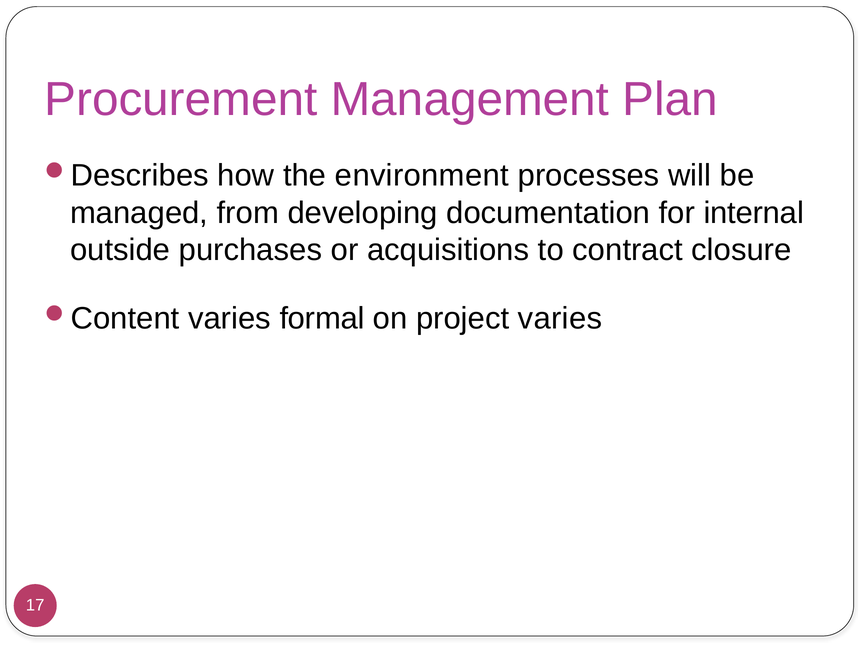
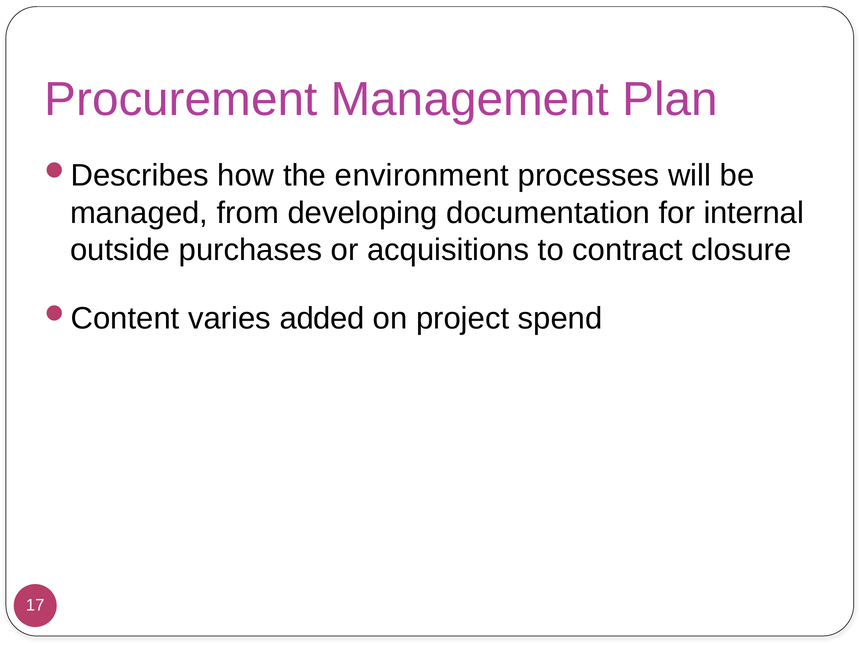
formal: formal -> added
project varies: varies -> spend
